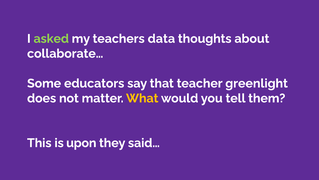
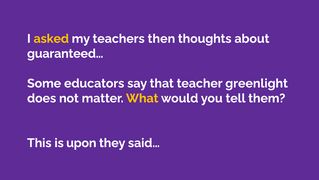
asked colour: light green -> yellow
data: data -> then
collaborate…: collaborate… -> guaranteed…
